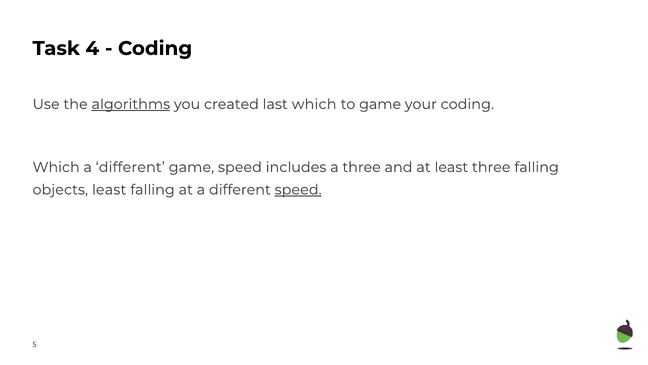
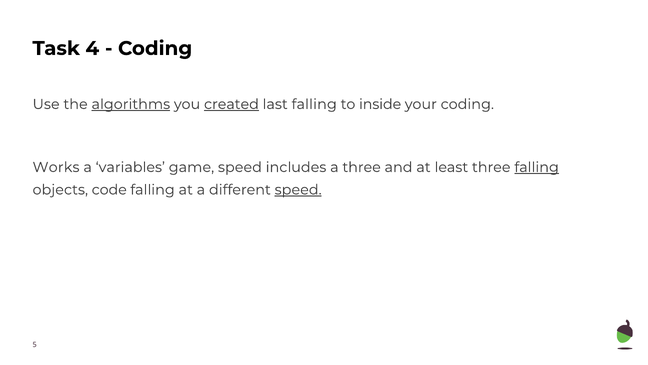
created underline: none -> present
last which: which -> falling
to game: game -> inside
Which at (56, 167): Which -> Works
different at (130, 167): different -> variables
falling at (537, 167) underline: none -> present
objects least: least -> code
